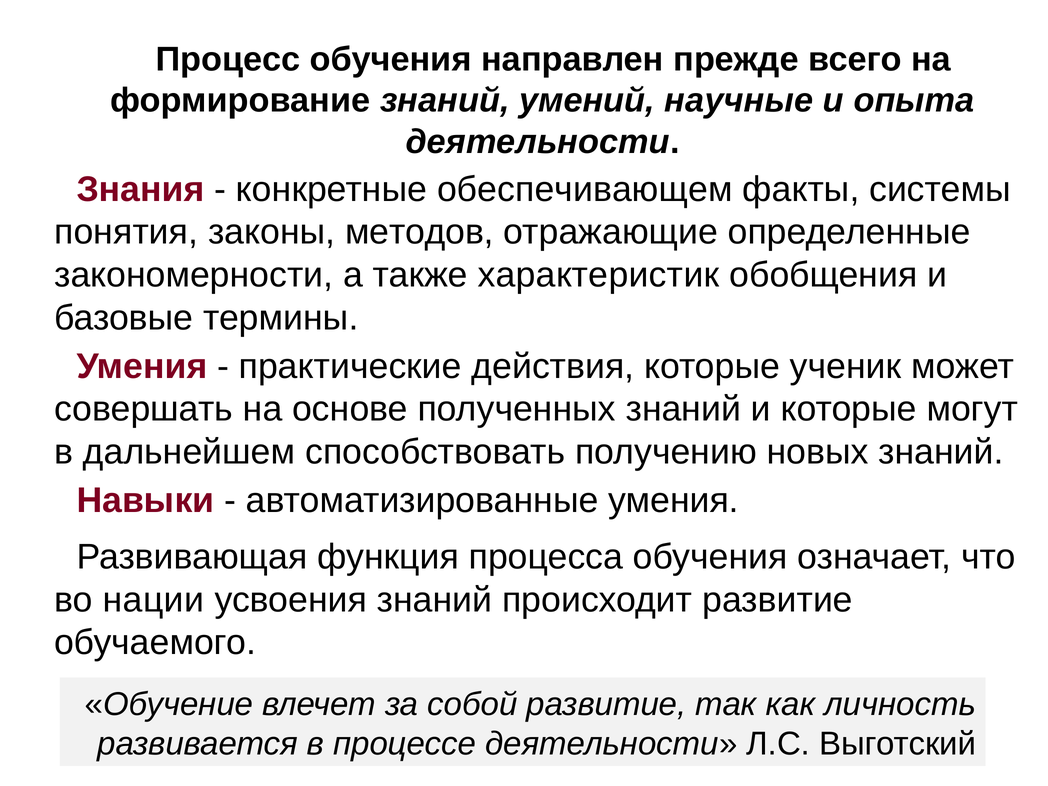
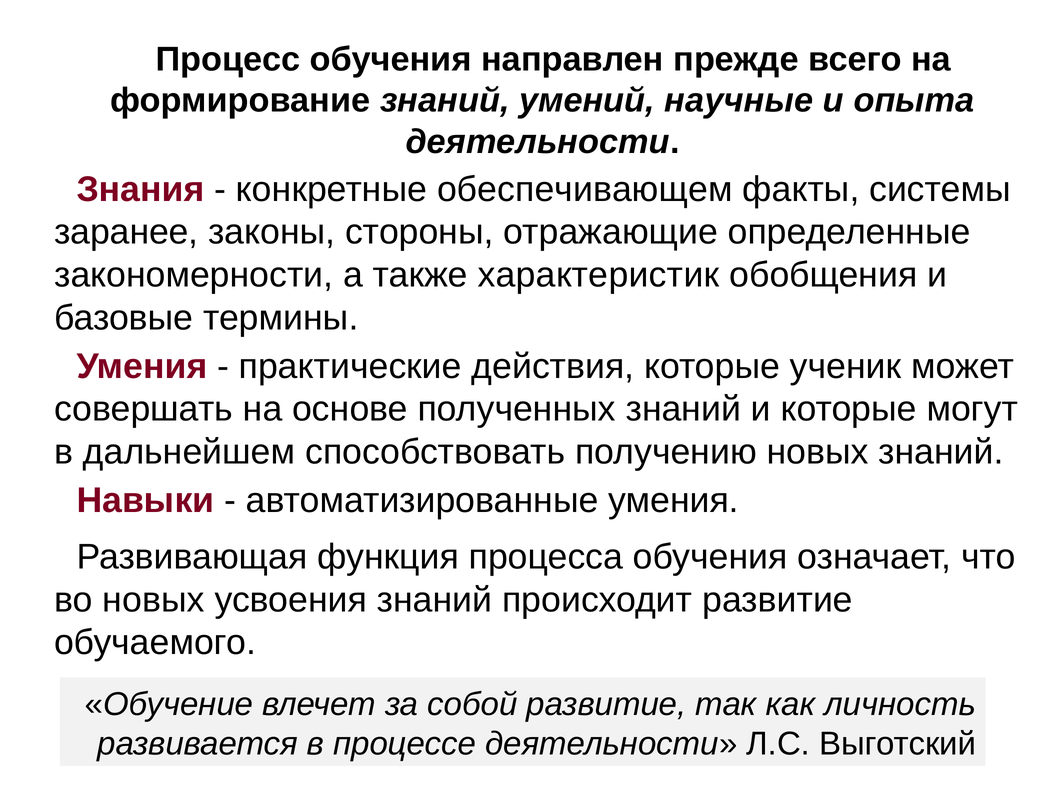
понятия: понятия -> заранее
методов: методов -> стороны
во нации: нации -> новых
